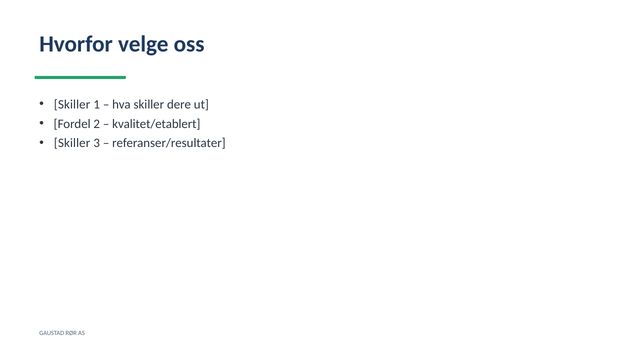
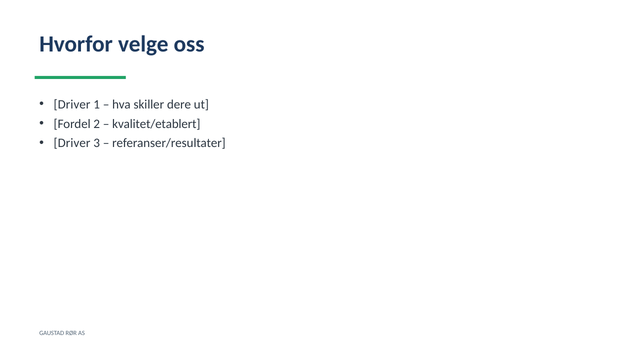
Skiller at (72, 105): Skiller -> Driver
Skiller at (72, 143): Skiller -> Driver
